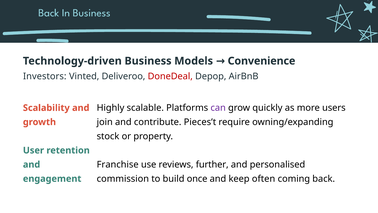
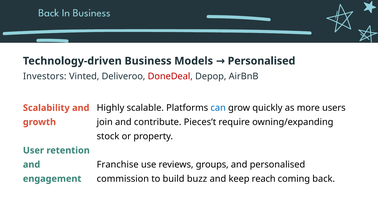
Models Convenience: Convenience -> Personalised
can colour: purple -> blue
further: further -> groups
once: once -> buzz
often: often -> reach
